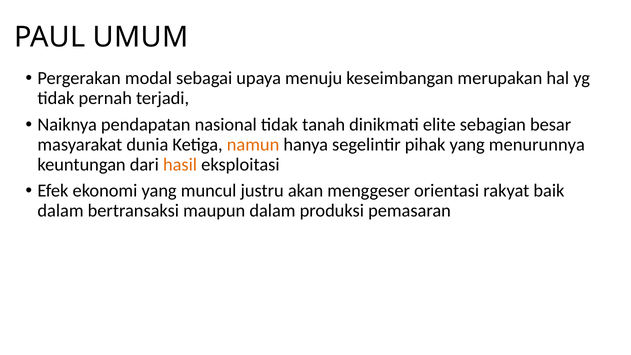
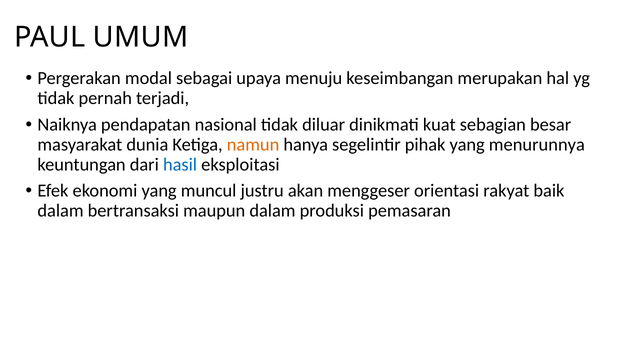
tanah: tanah -> diluar
elite: elite -> kuat
hasil colour: orange -> blue
